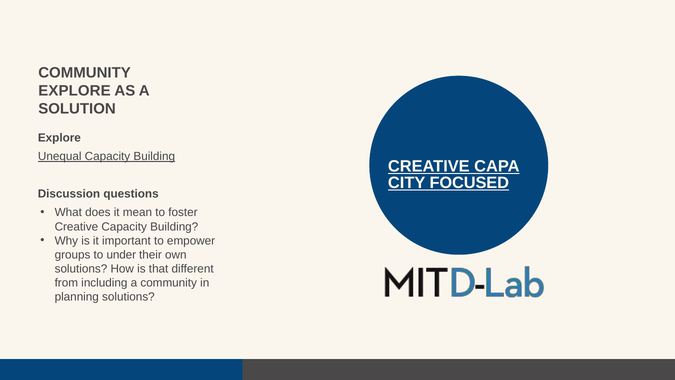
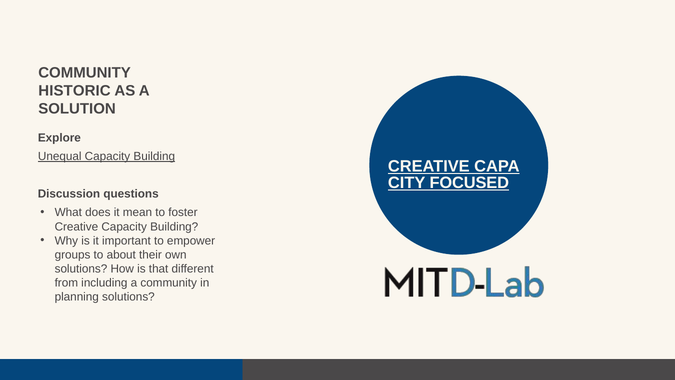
EXPLORE at (74, 91): EXPLORE -> HISTORIC
under: under -> about
